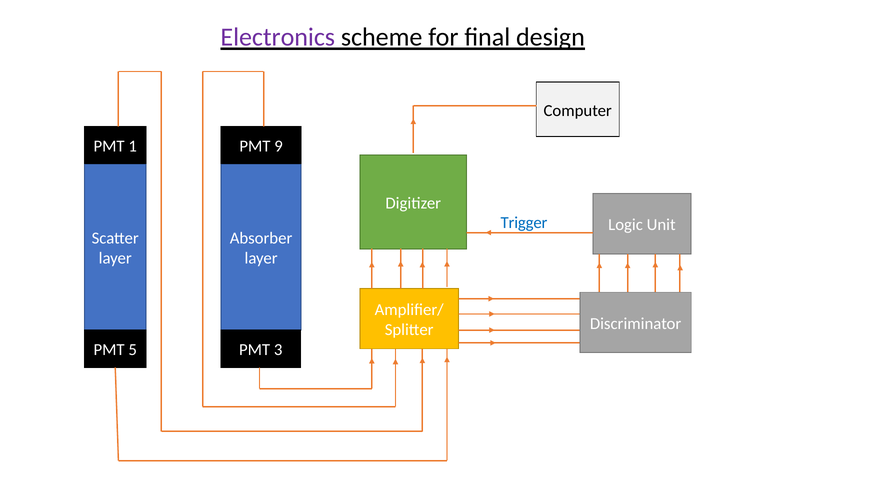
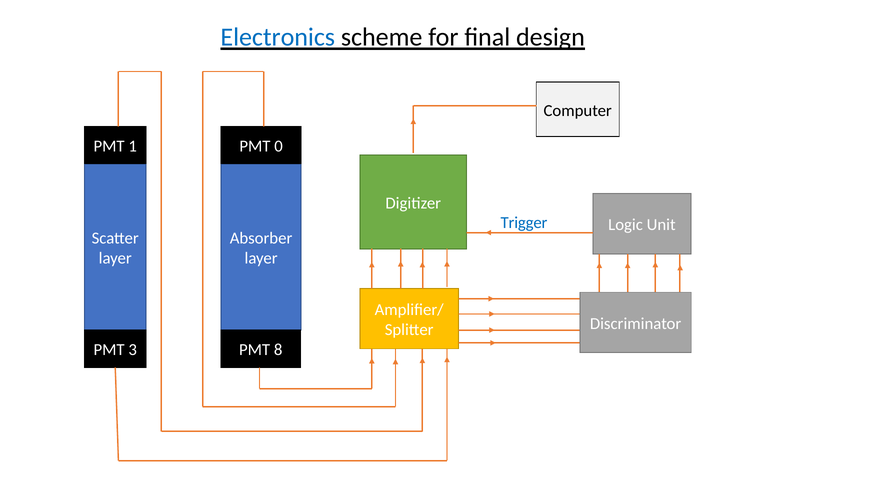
Electronics colour: purple -> blue
9: 9 -> 0
5: 5 -> 3
3: 3 -> 8
